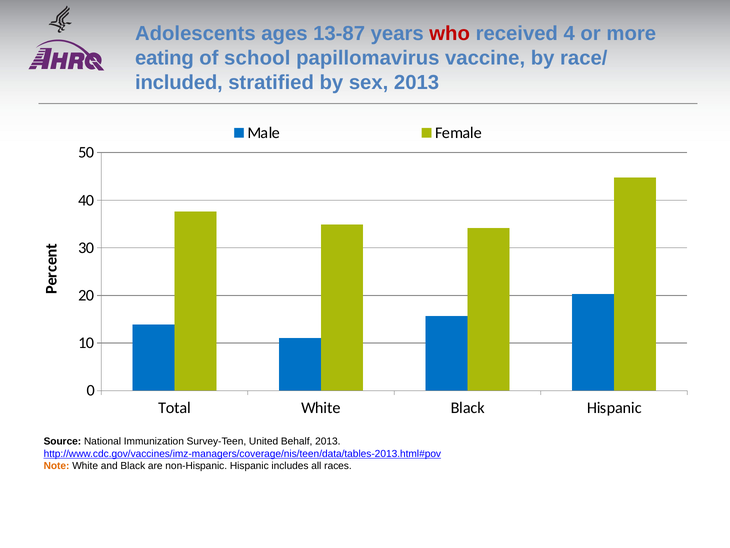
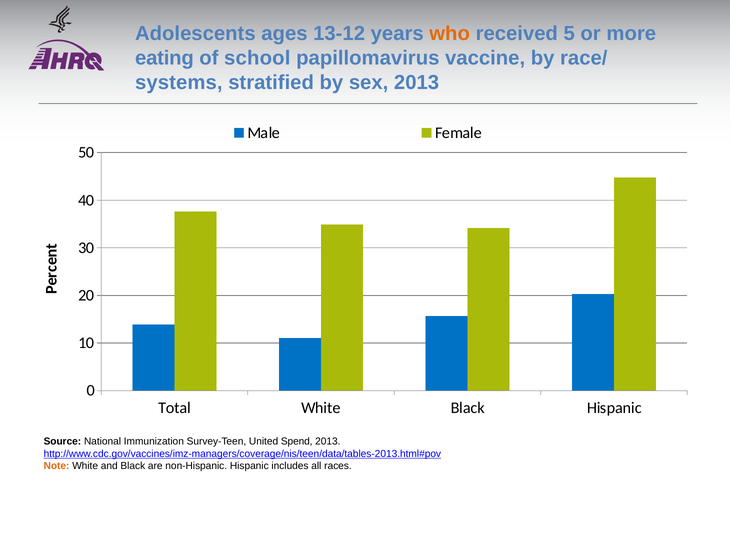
13-87: 13-87 -> 13-12
who colour: red -> orange
4: 4 -> 5
included: included -> systems
Behalf: Behalf -> Spend
